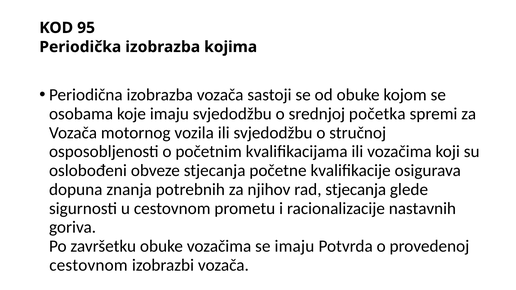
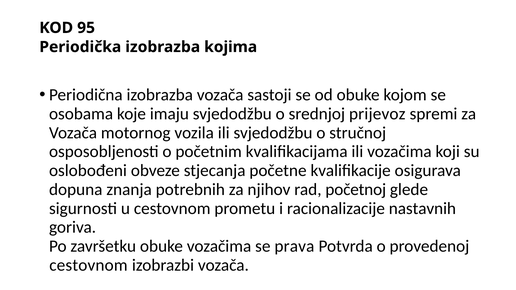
početka: početka -> prijevoz
rad stjecanja: stjecanja -> početnoj
se imaju: imaju -> prava
